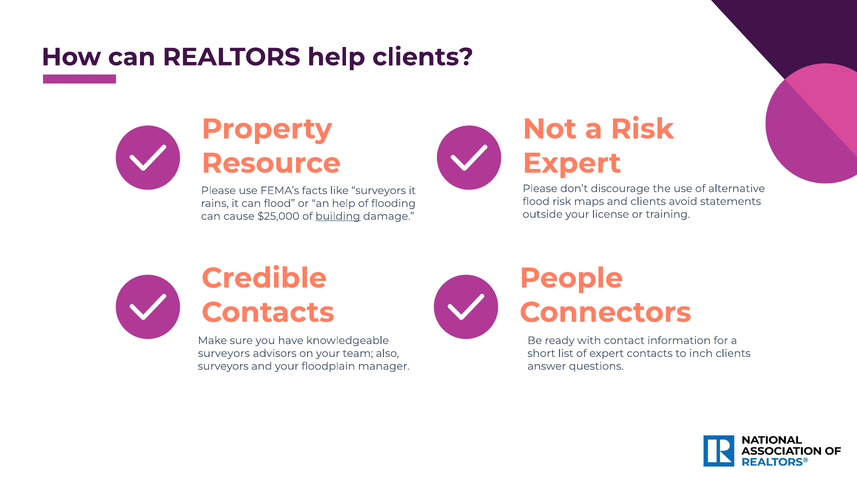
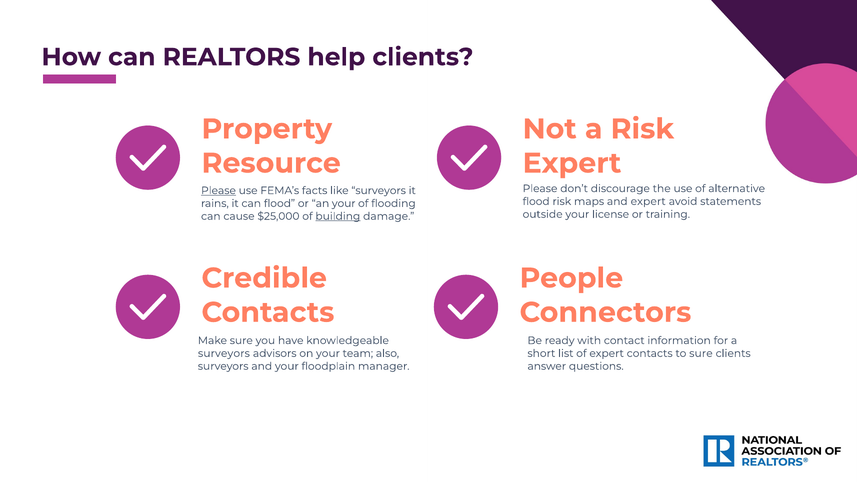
Please at (218, 191) underline: none -> present
and clients: clients -> expert
an help: help -> your
to inch: inch -> sure
